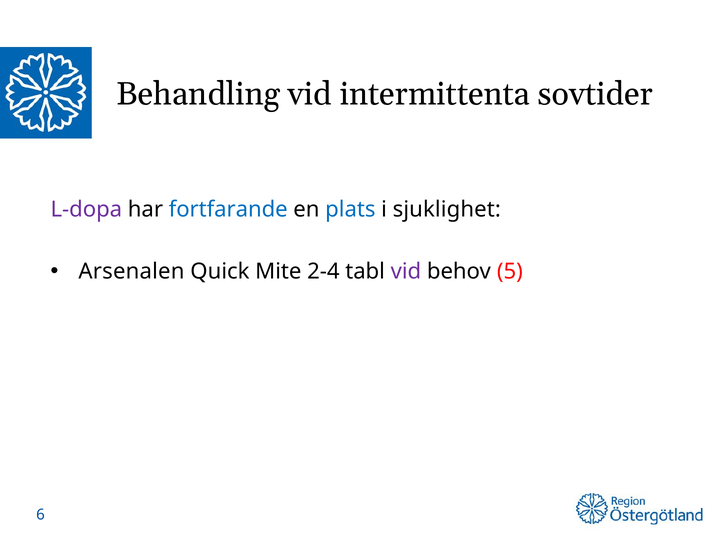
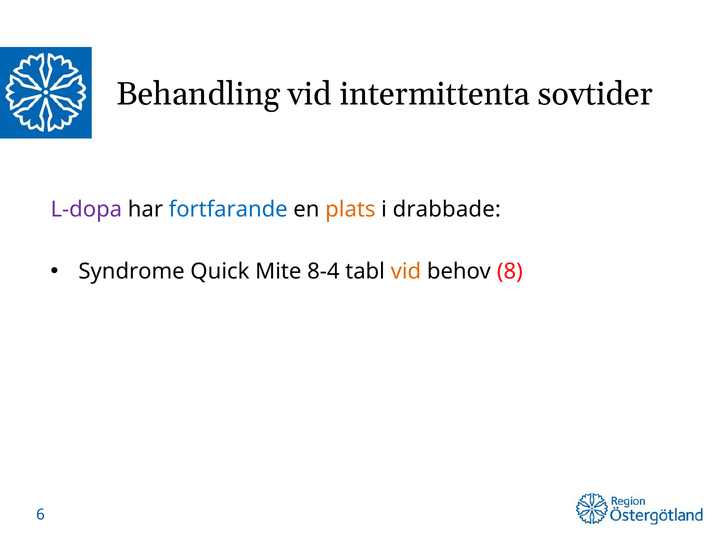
plats colour: blue -> orange
sjuklighet: sjuklighet -> drabbade
Arsenalen: Arsenalen -> Syndrome
2-4: 2-4 -> 8-4
vid at (406, 272) colour: purple -> orange
5: 5 -> 8
